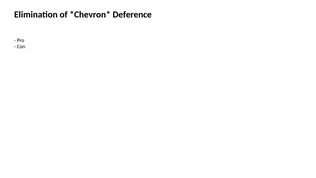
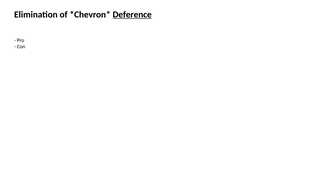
Deference underline: none -> present
